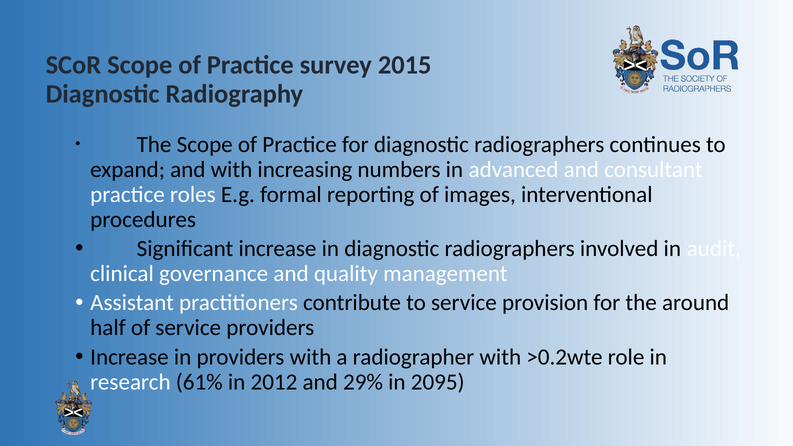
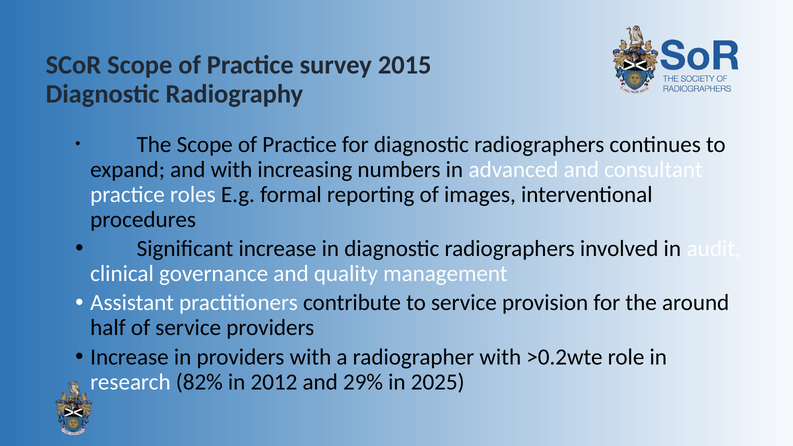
61%: 61% -> 82%
2095: 2095 -> 2025
